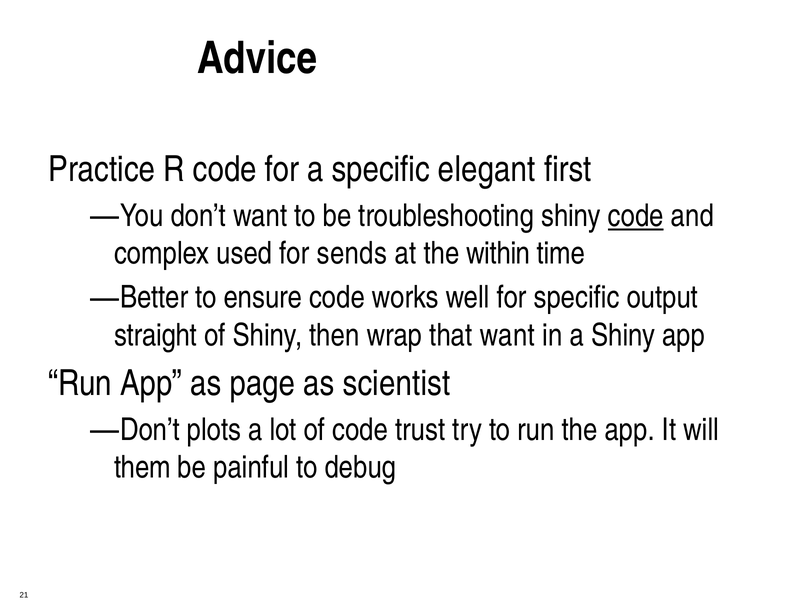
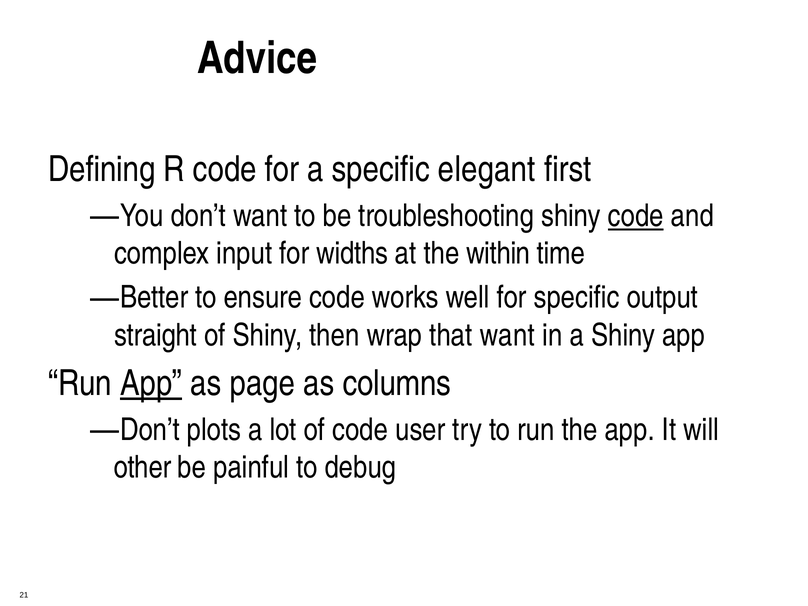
Practice: Practice -> Defining
used: used -> input
sends: sends -> widths
App at (151, 383) underline: none -> present
scientist: scientist -> columns
trust: trust -> user
them: them -> other
